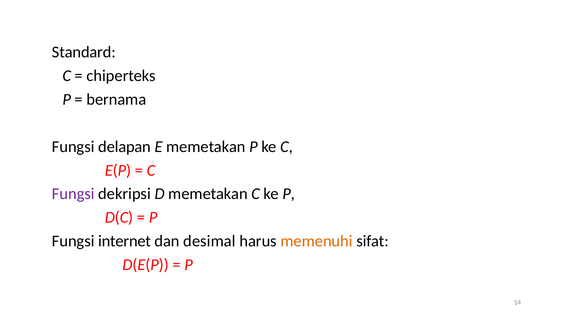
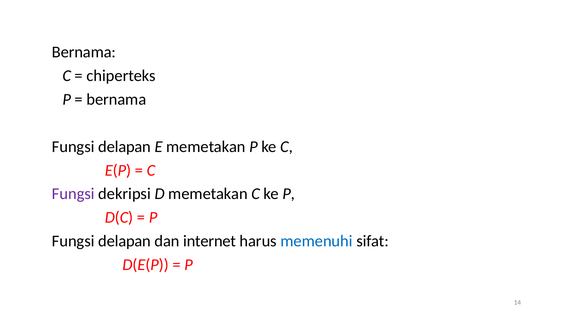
Standard at (84, 52): Standard -> Bernama
internet at (125, 241): internet -> delapan
desimal: desimal -> internet
memenuhi colour: orange -> blue
